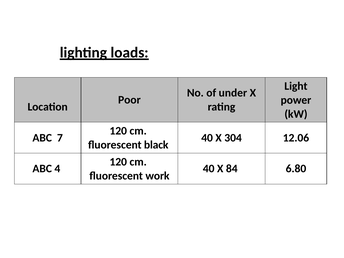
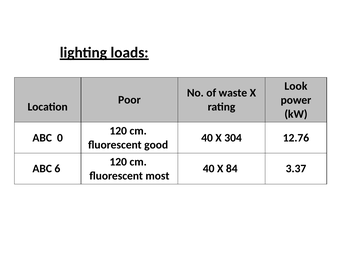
Light: Light -> Look
under: under -> waste
7: 7 -> 0
12.06: 12.06 -> 12.76
black: black -> good
4: 4 -> 6
6.80: 6.80 -> 3.37
work: work -> most
